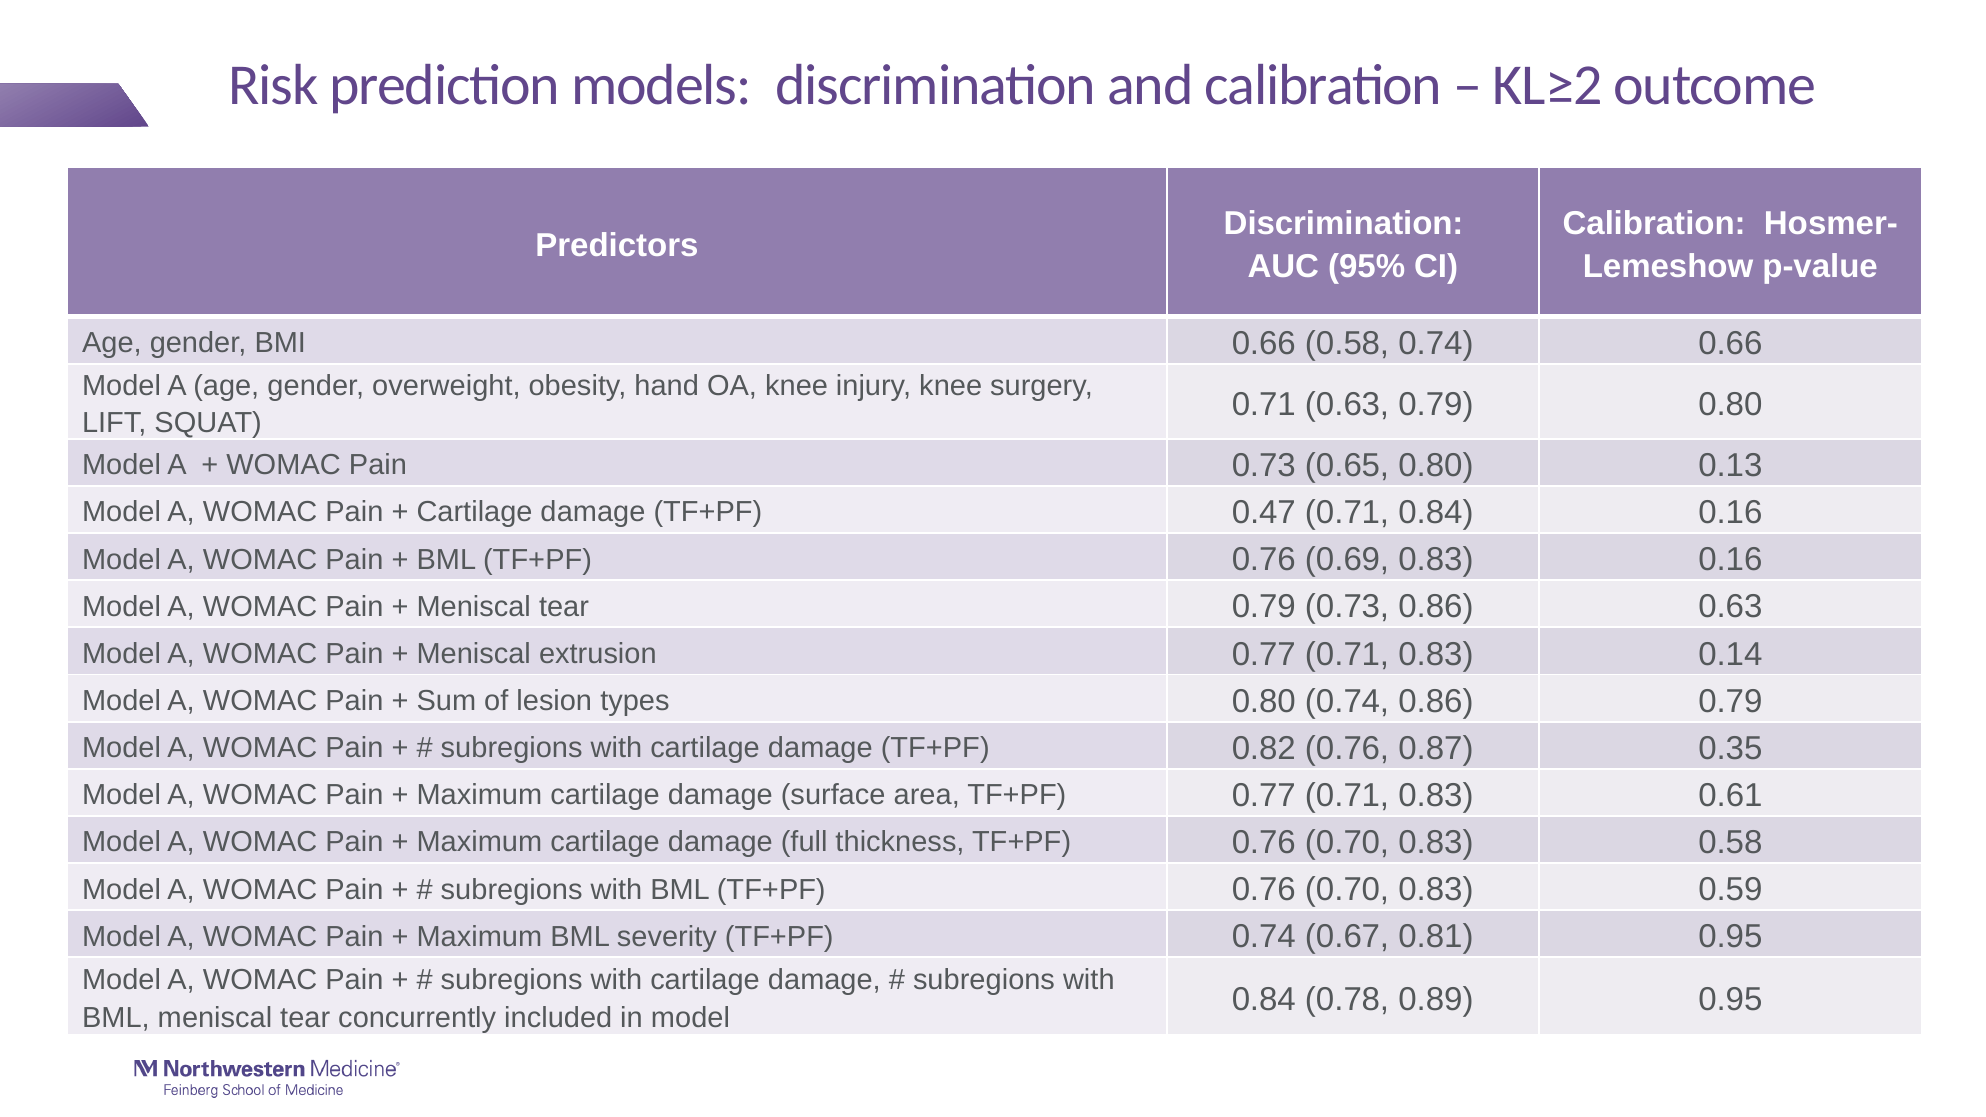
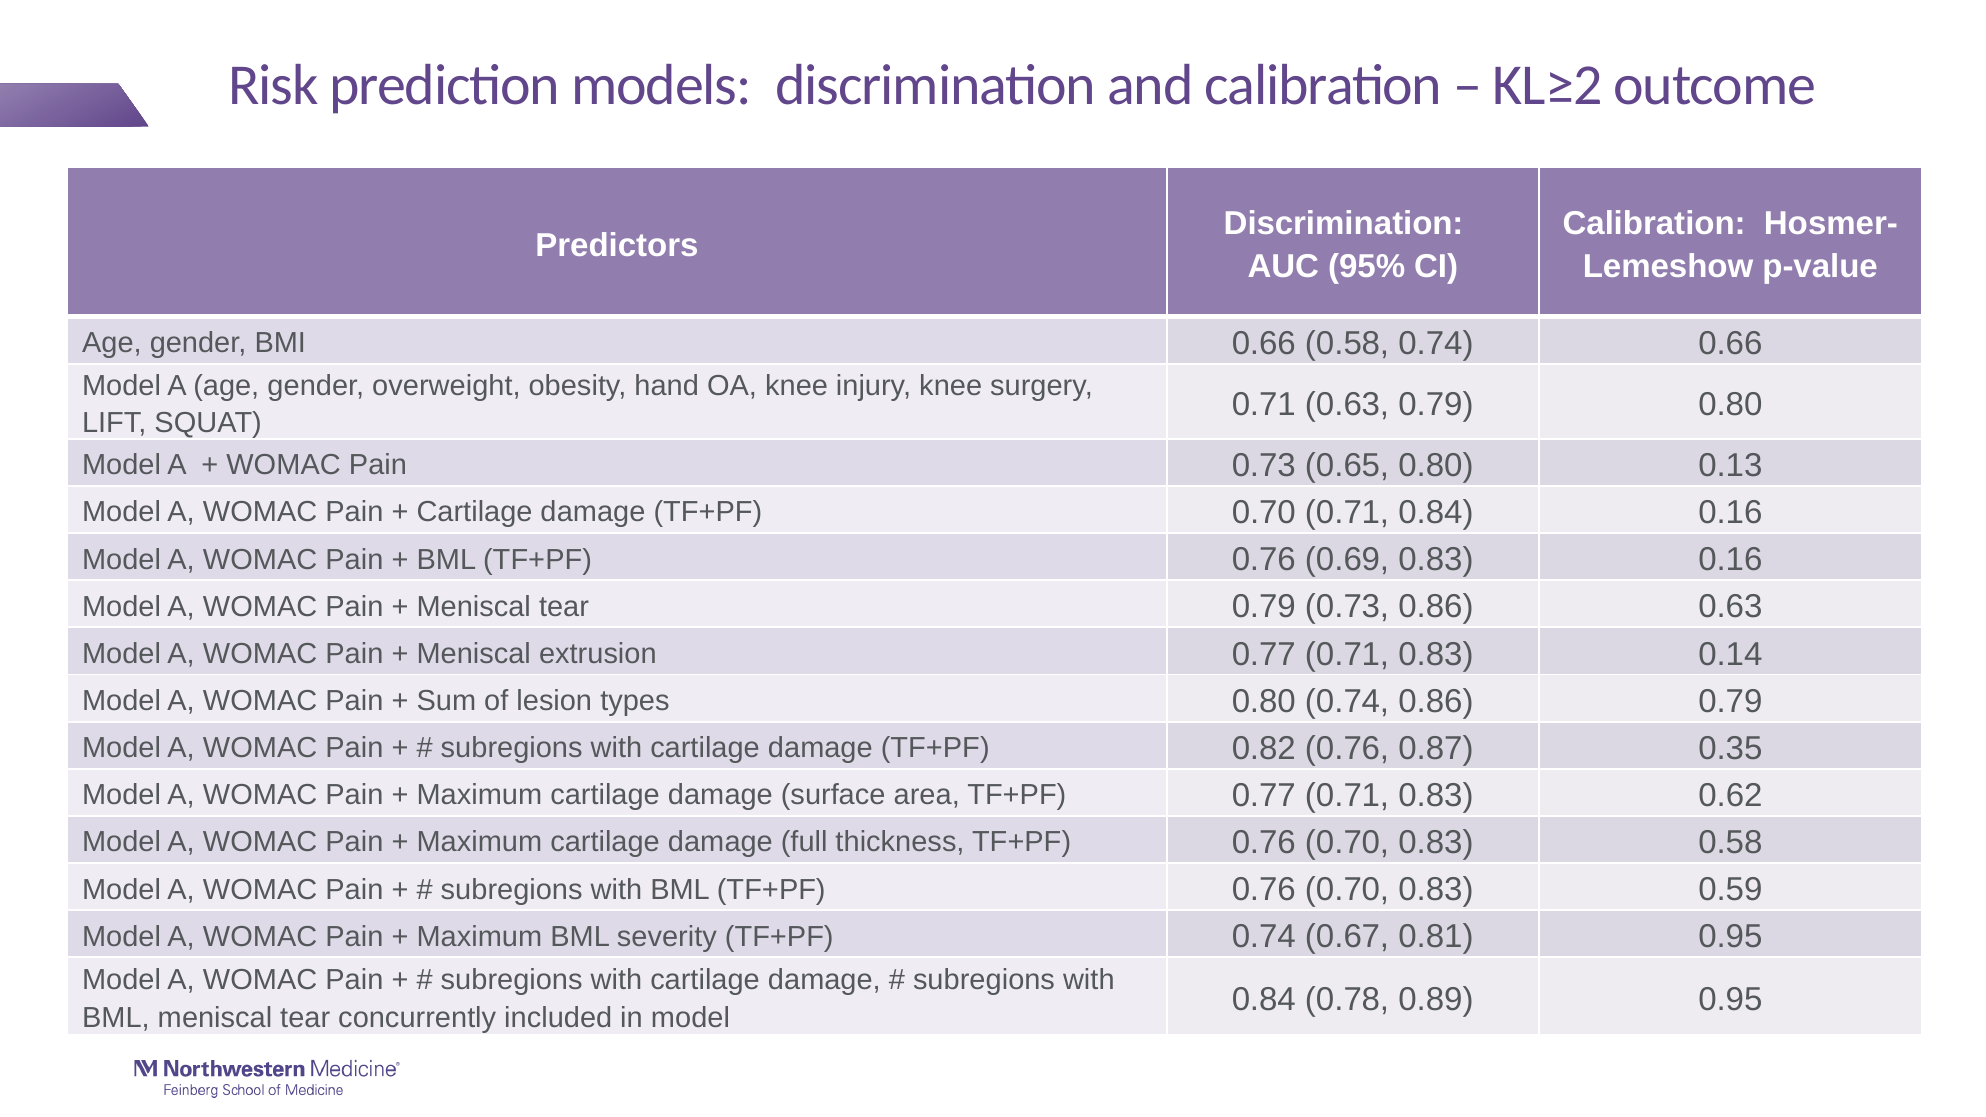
TF+PF 0.47: 0.47 -> 0.70
0.61: 0.61 -> 0.62
